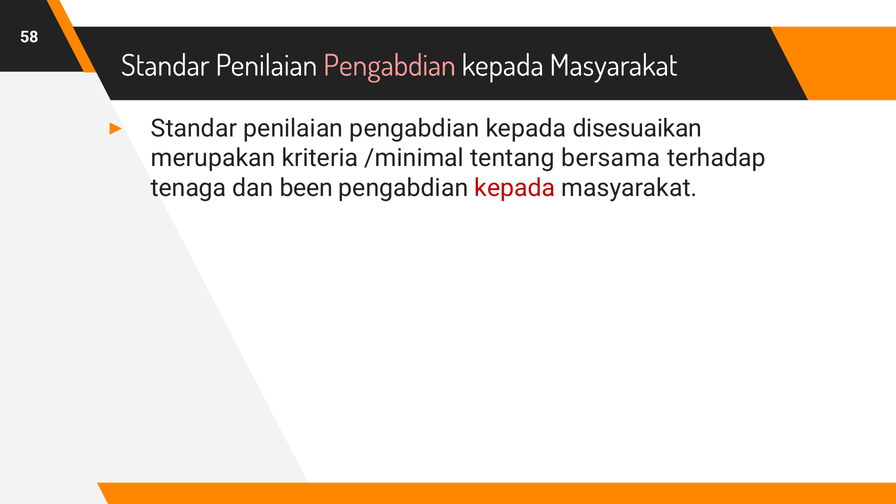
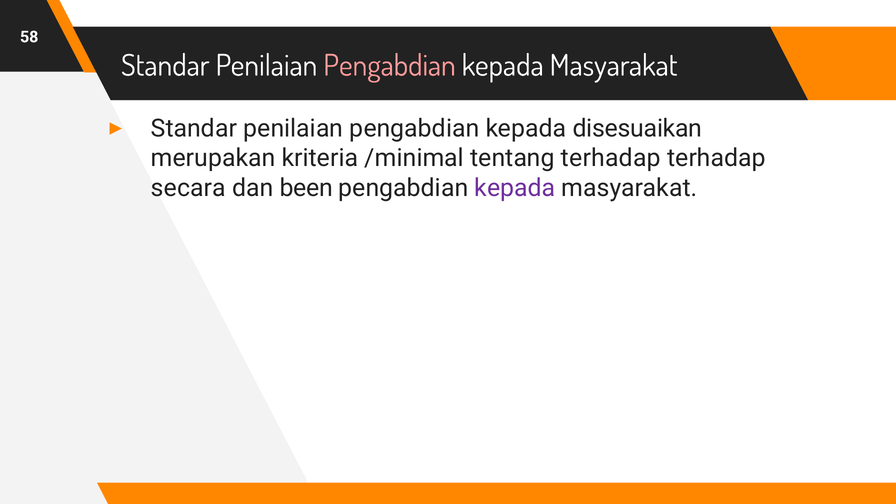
tentang bersama: bersama -> terhadap
tenaga: tenaga -> secara
kepada at (515, 188) colour: red -> purple
